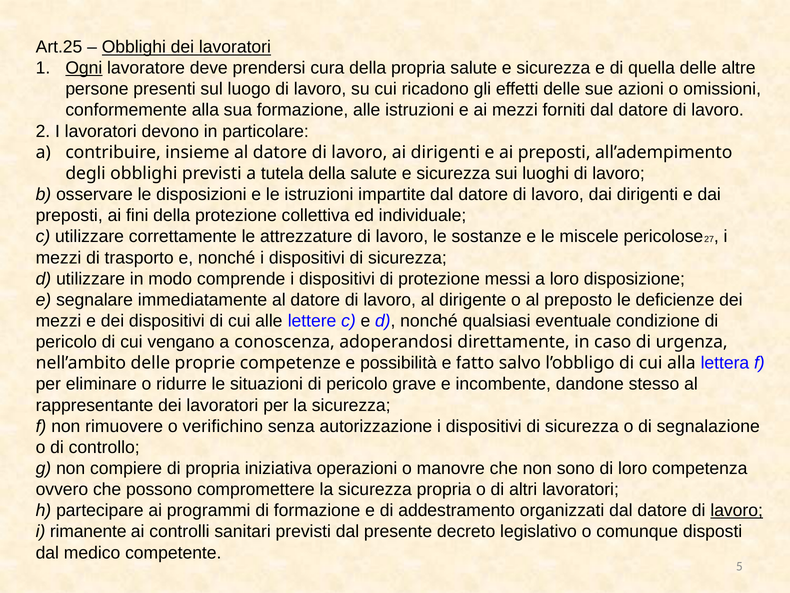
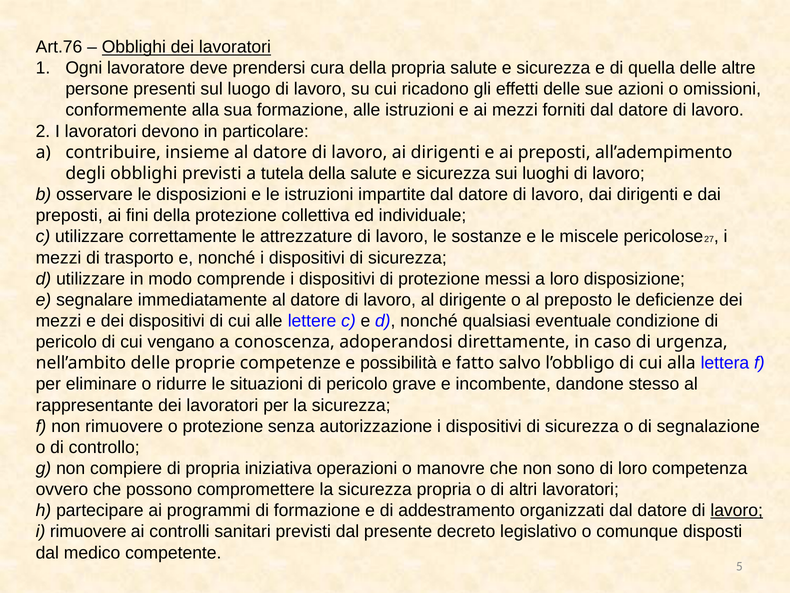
Art.25: Art.25 -> Art.76
Ogni underline: present -> none
o verifichino: verifichino -> protezione
i rimanente: rimanente -> rimuovere
